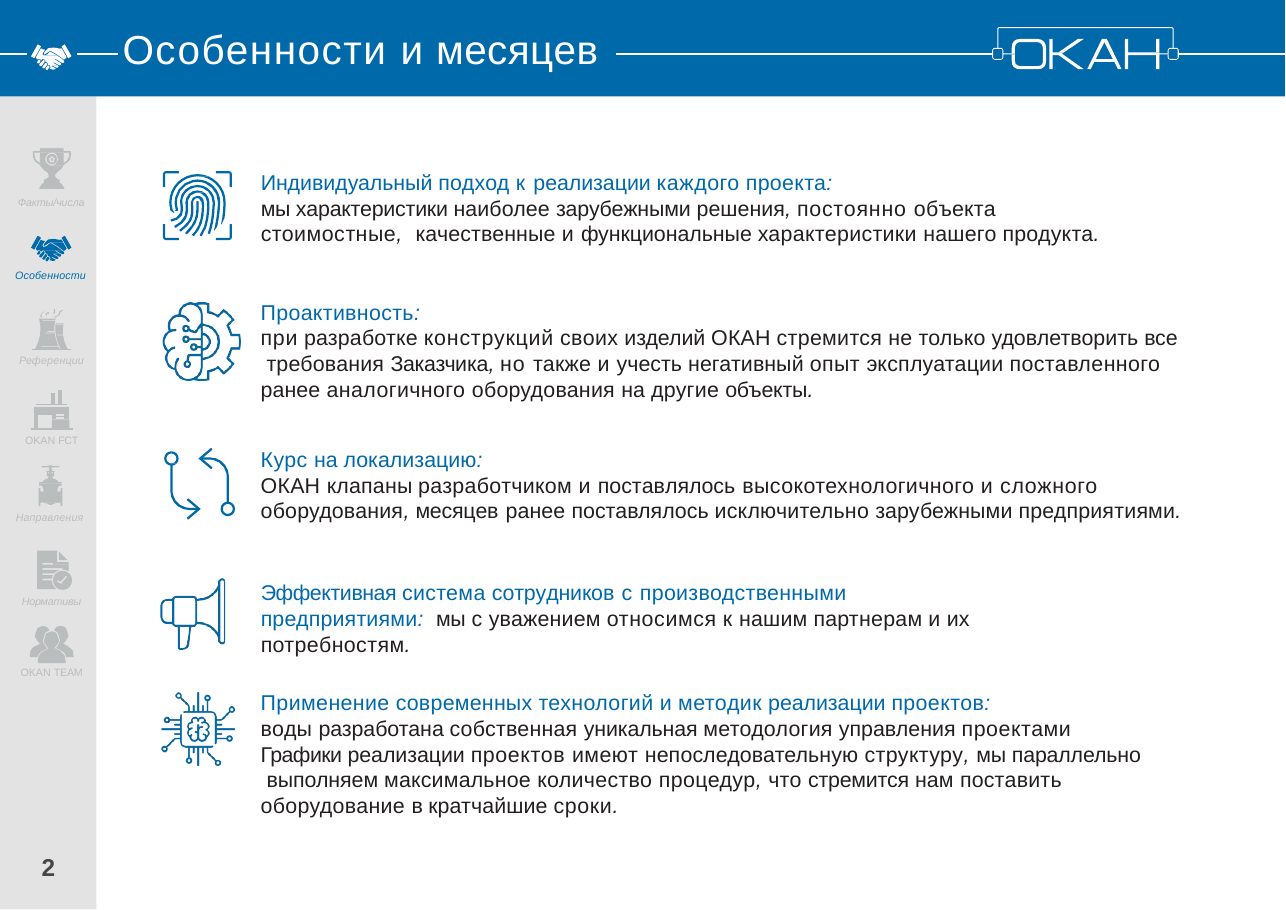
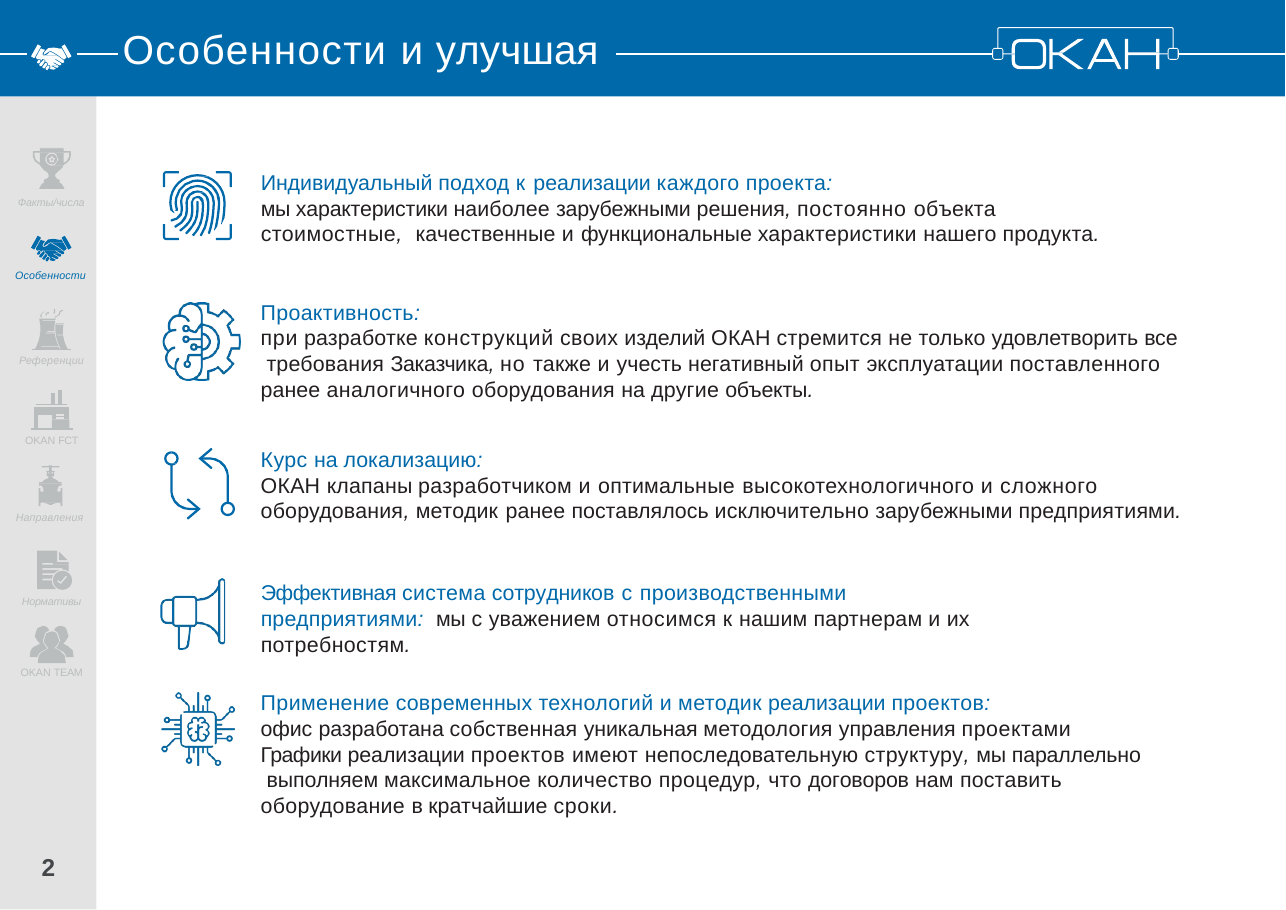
и месяцев: месяцев -> улучшая
и поставлялось: поставлялось -> оптимальные
оборудования месяцев: месяцев -> методик
воды: воды -> офис
что стремится: стремится -> договоров
